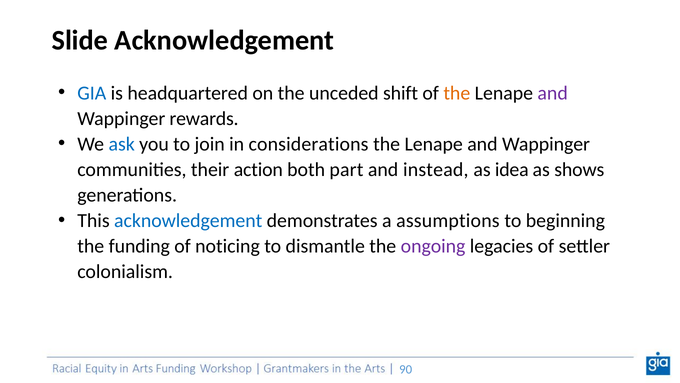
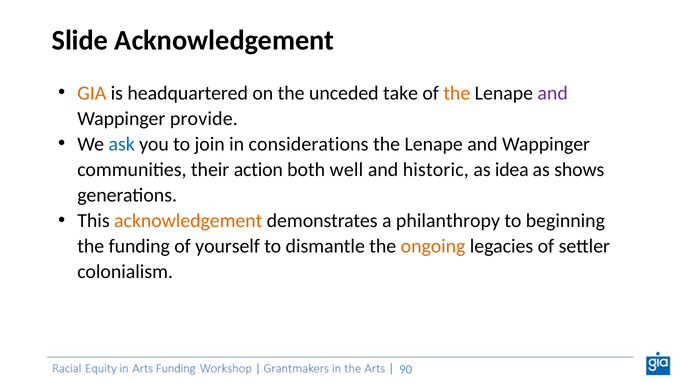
GIA colour: blue -> orange
shift: shift -> take
rewards: rewards -> provide
part: part -> well
instead: instead -> historic
acknowledgement at (188, 220) colour: blue -> orange
assumptions: assumptions -> philanthropy
noticing: noticing -> yourself
ongoing colour: purple -> orange
